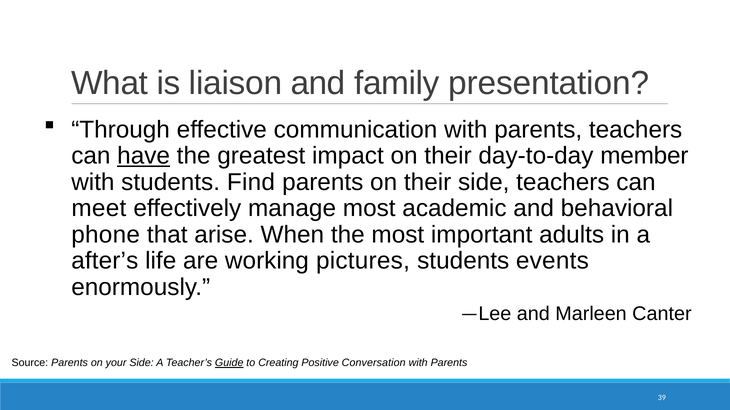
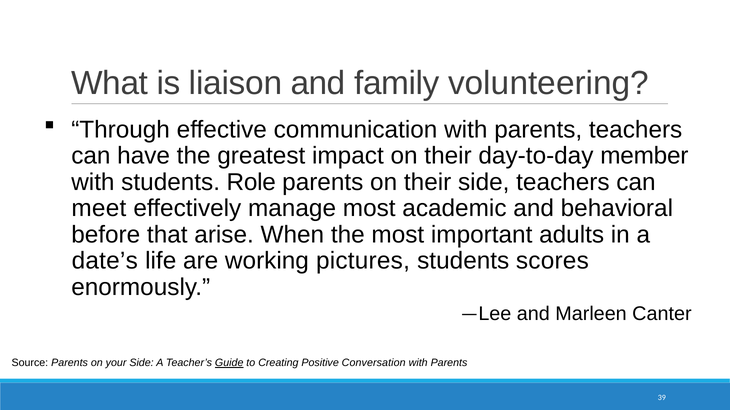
presentation: presentation -> volunteering
have underline: present -> none
Find: Find -> Role
phone: phone -> before
after’s: after’s -> date’s
events: events -> scores
